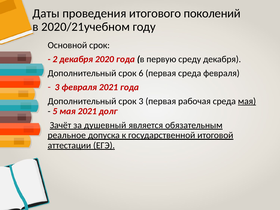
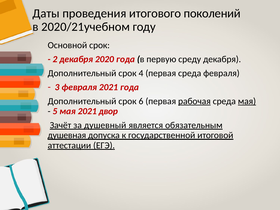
6: 6 -> 4
срок 3: 3 -> 6
рабочая underline: none -> present
долг: долг -> двор
реальное: реальное -> душевная
